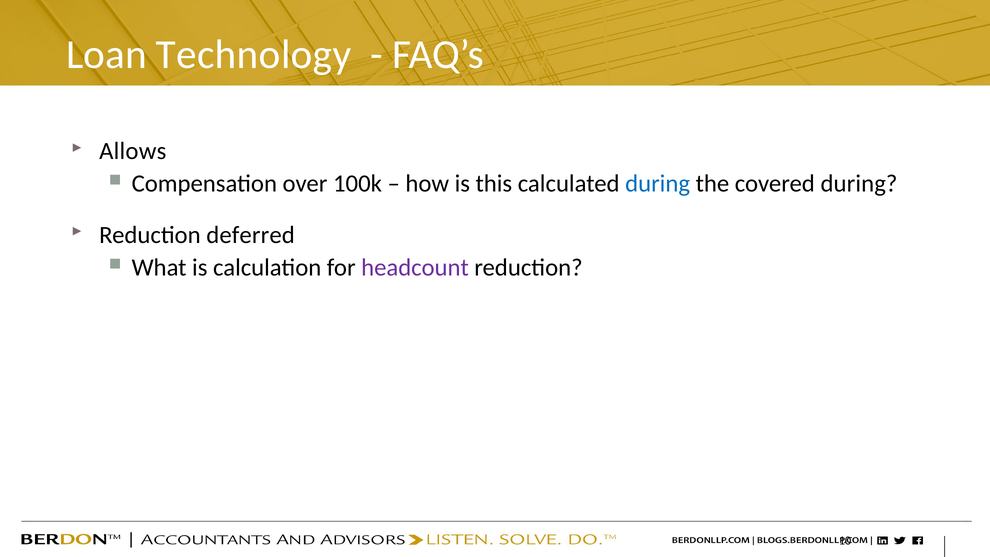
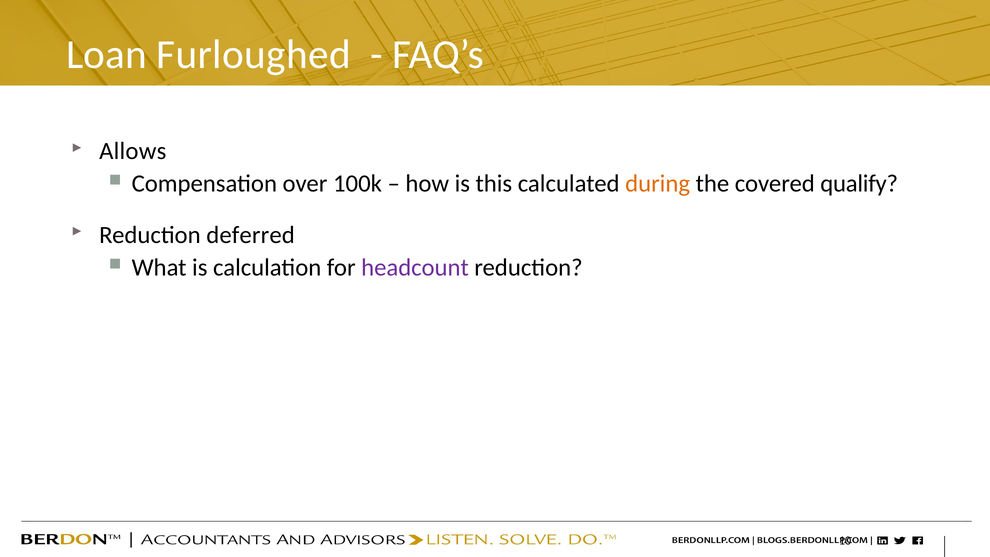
Technology: Technology -> Furloughed
during at (658, 184) colour: blue -> orange
covered during: during -> qualify
